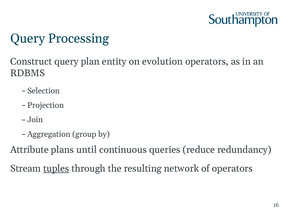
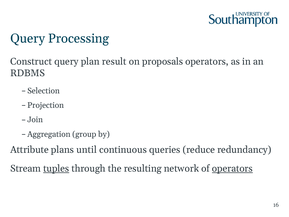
entity: entity -> result
evolution: evolution -> proposals
operators at (232, 168) underline: none -> present
